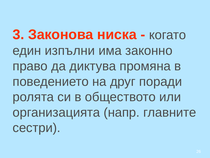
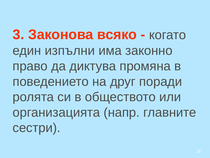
ниска: ниска -> всяко
